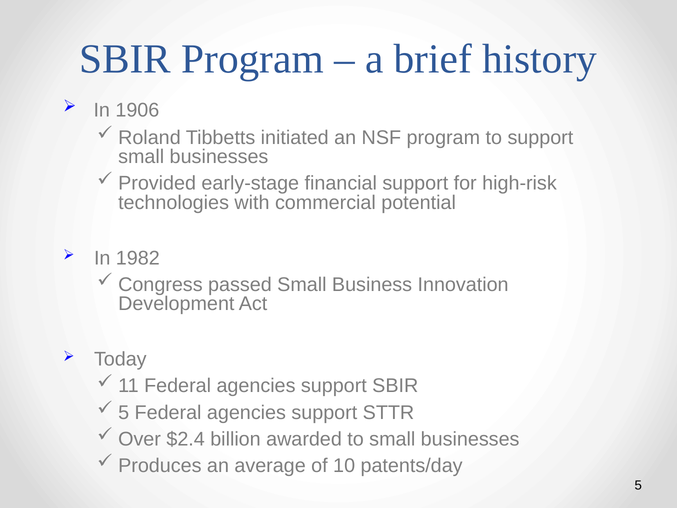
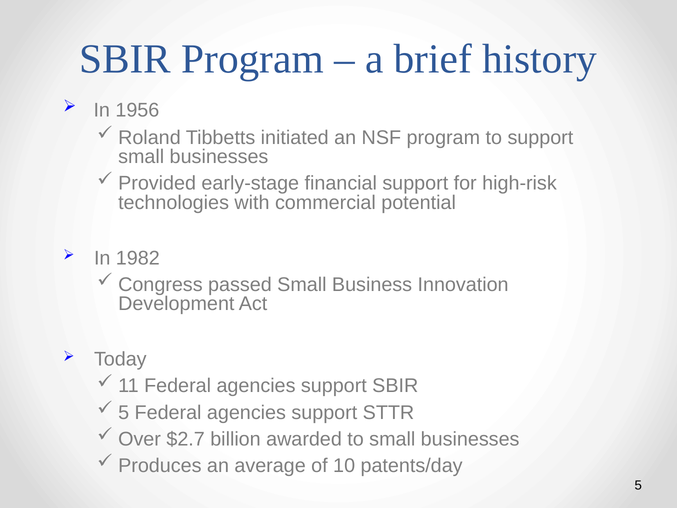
1906: 1906 -> 1956
$2.4: $2.4 -> $2.7
